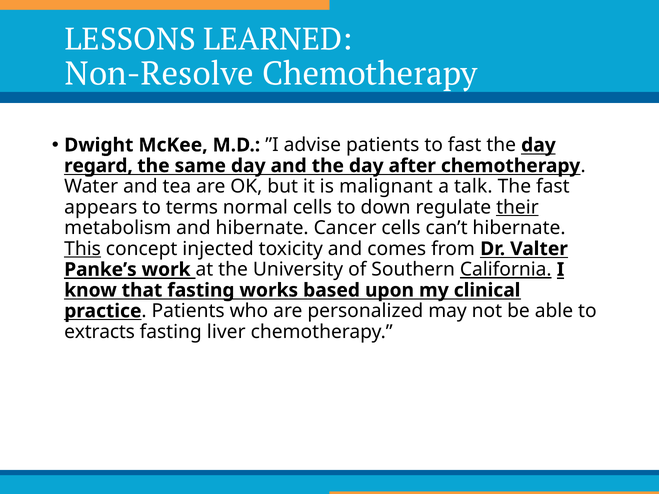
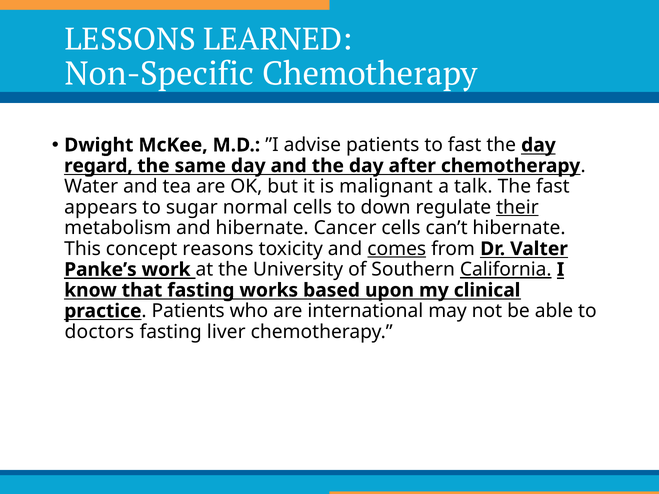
Non-Resolve: Non-Resolve -> Non-Specific
terms: terms -> sugar
This underline: present -> none
injected: injected -> reasons
comes underline: none -> present
personalized: personalized -> international
extracts: extracts -> doctors
